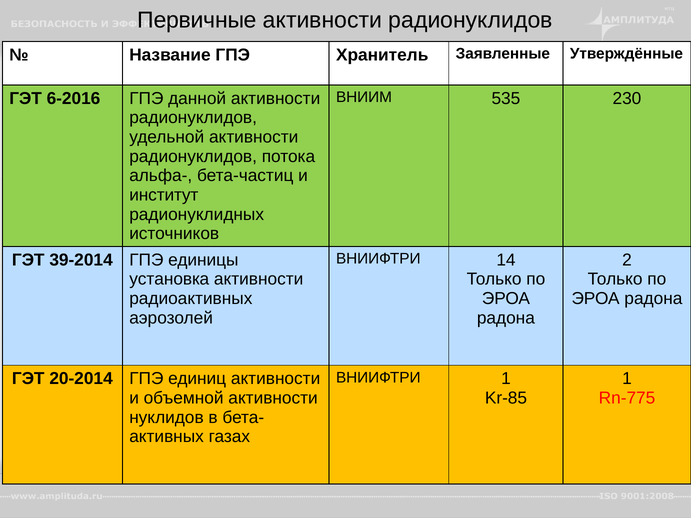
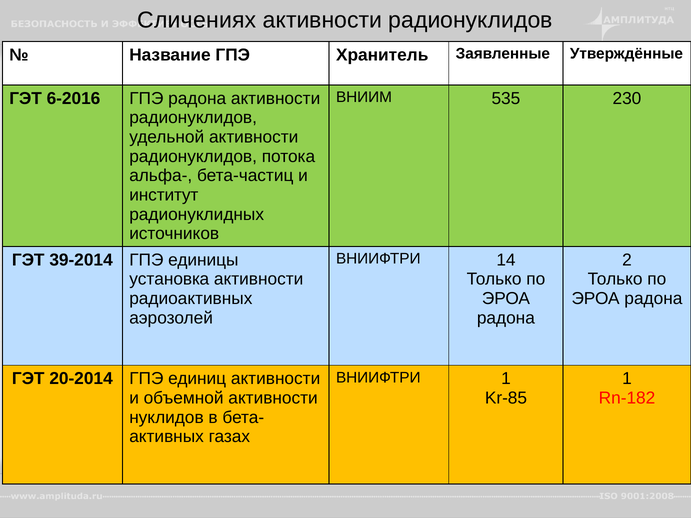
Первичные: Первичные -> Сличениях
ГПЭ данной: данной -> радона
Rn-775: Rn-775 -> Rn-182
